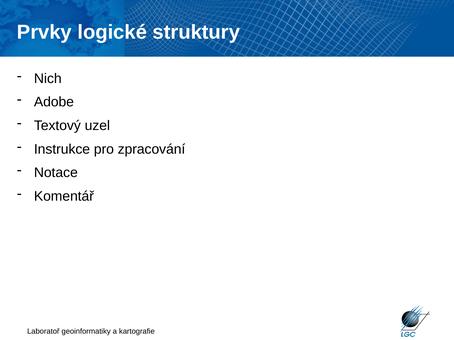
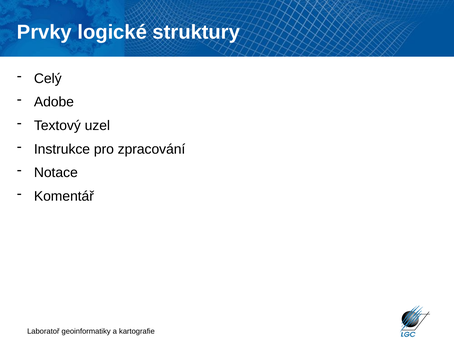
Nich: Nich -> Celý
